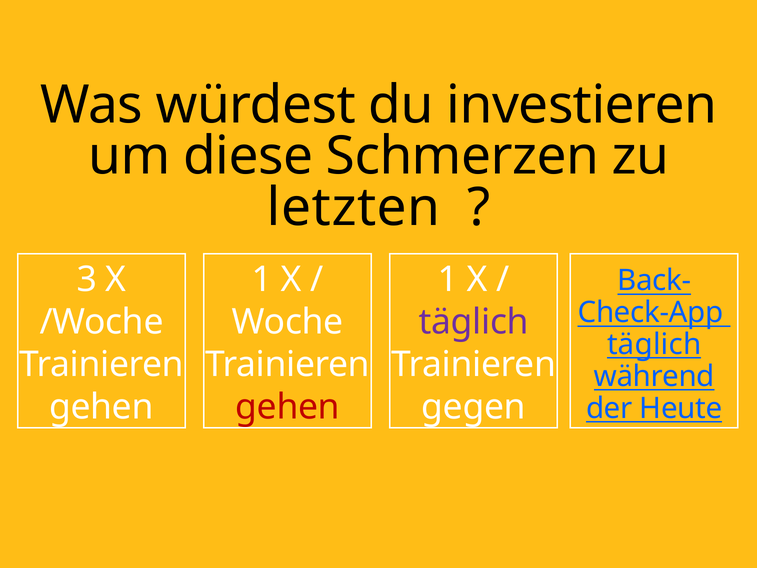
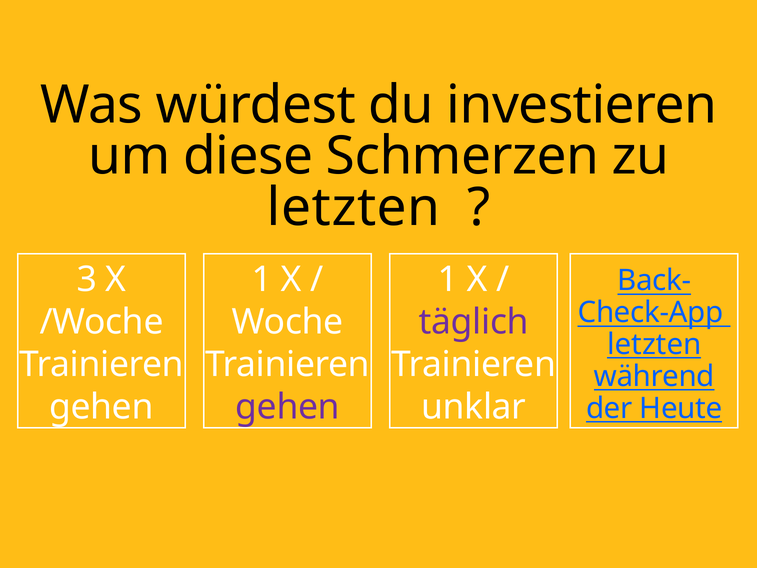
täglich at (654, 344): täglich -> letzten
gehen at (288, 407) colour: red -> purple
gegen: gegen -> unklar
